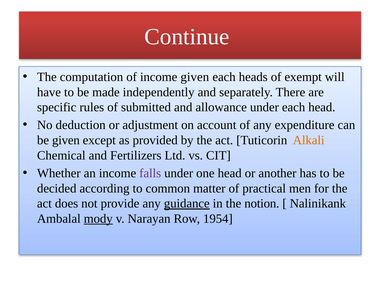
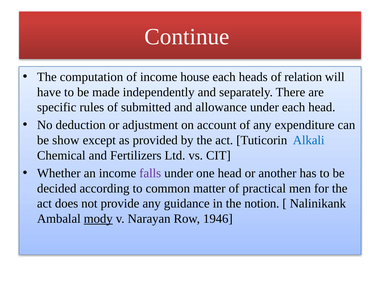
income given: given -> house
exempt: exempt -> relation
be given: given -> show
Alkali colour: orange -> blue
guidance underline: present -> none
1954: 1954 -> 1946
